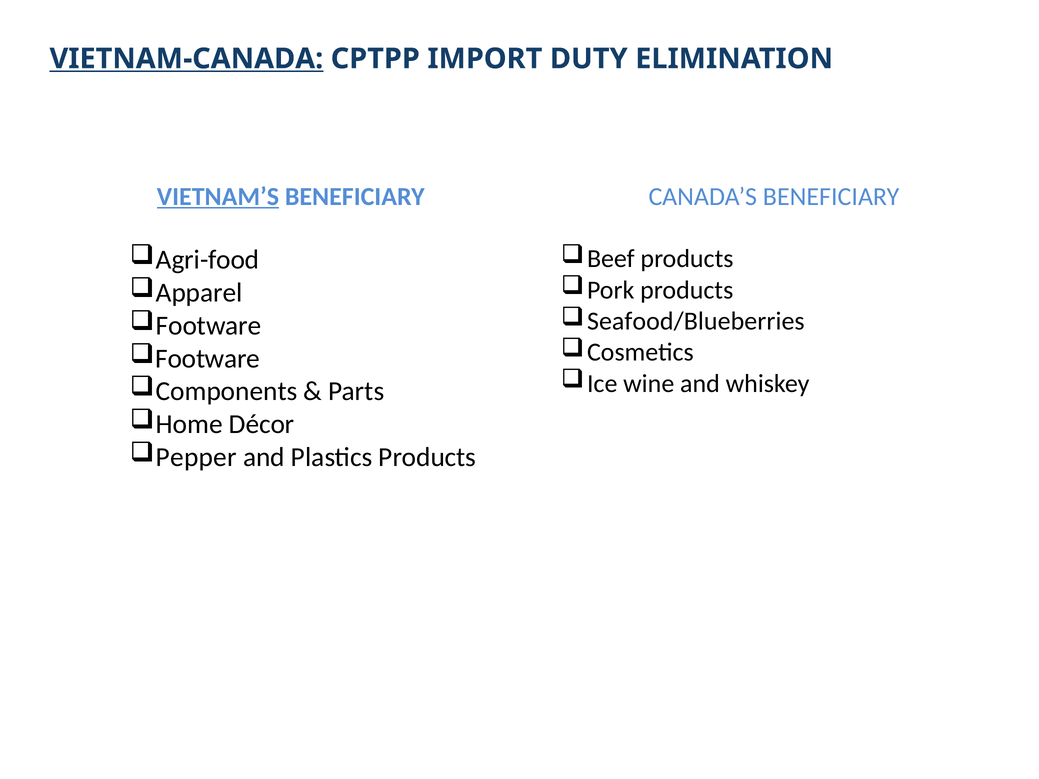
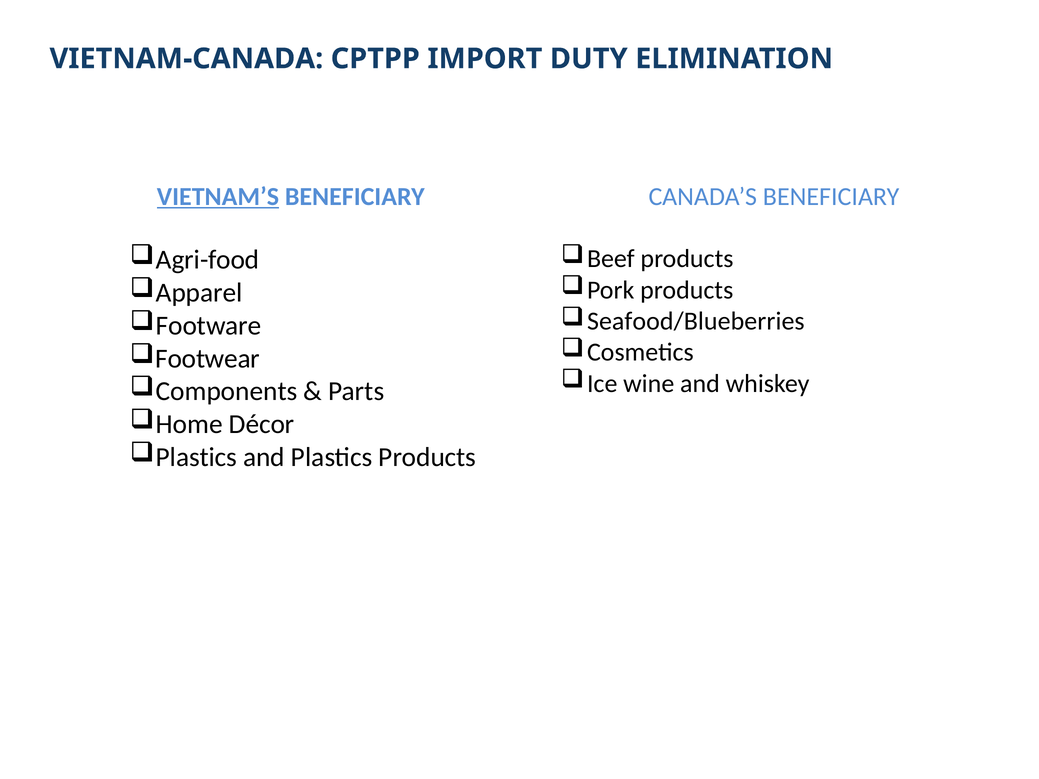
VIETNAM-CANADA underline: present -> none
Footware at (208, 359): Footware -> Footwear
Pepper at (196, 457): Pepper -> Plastics
